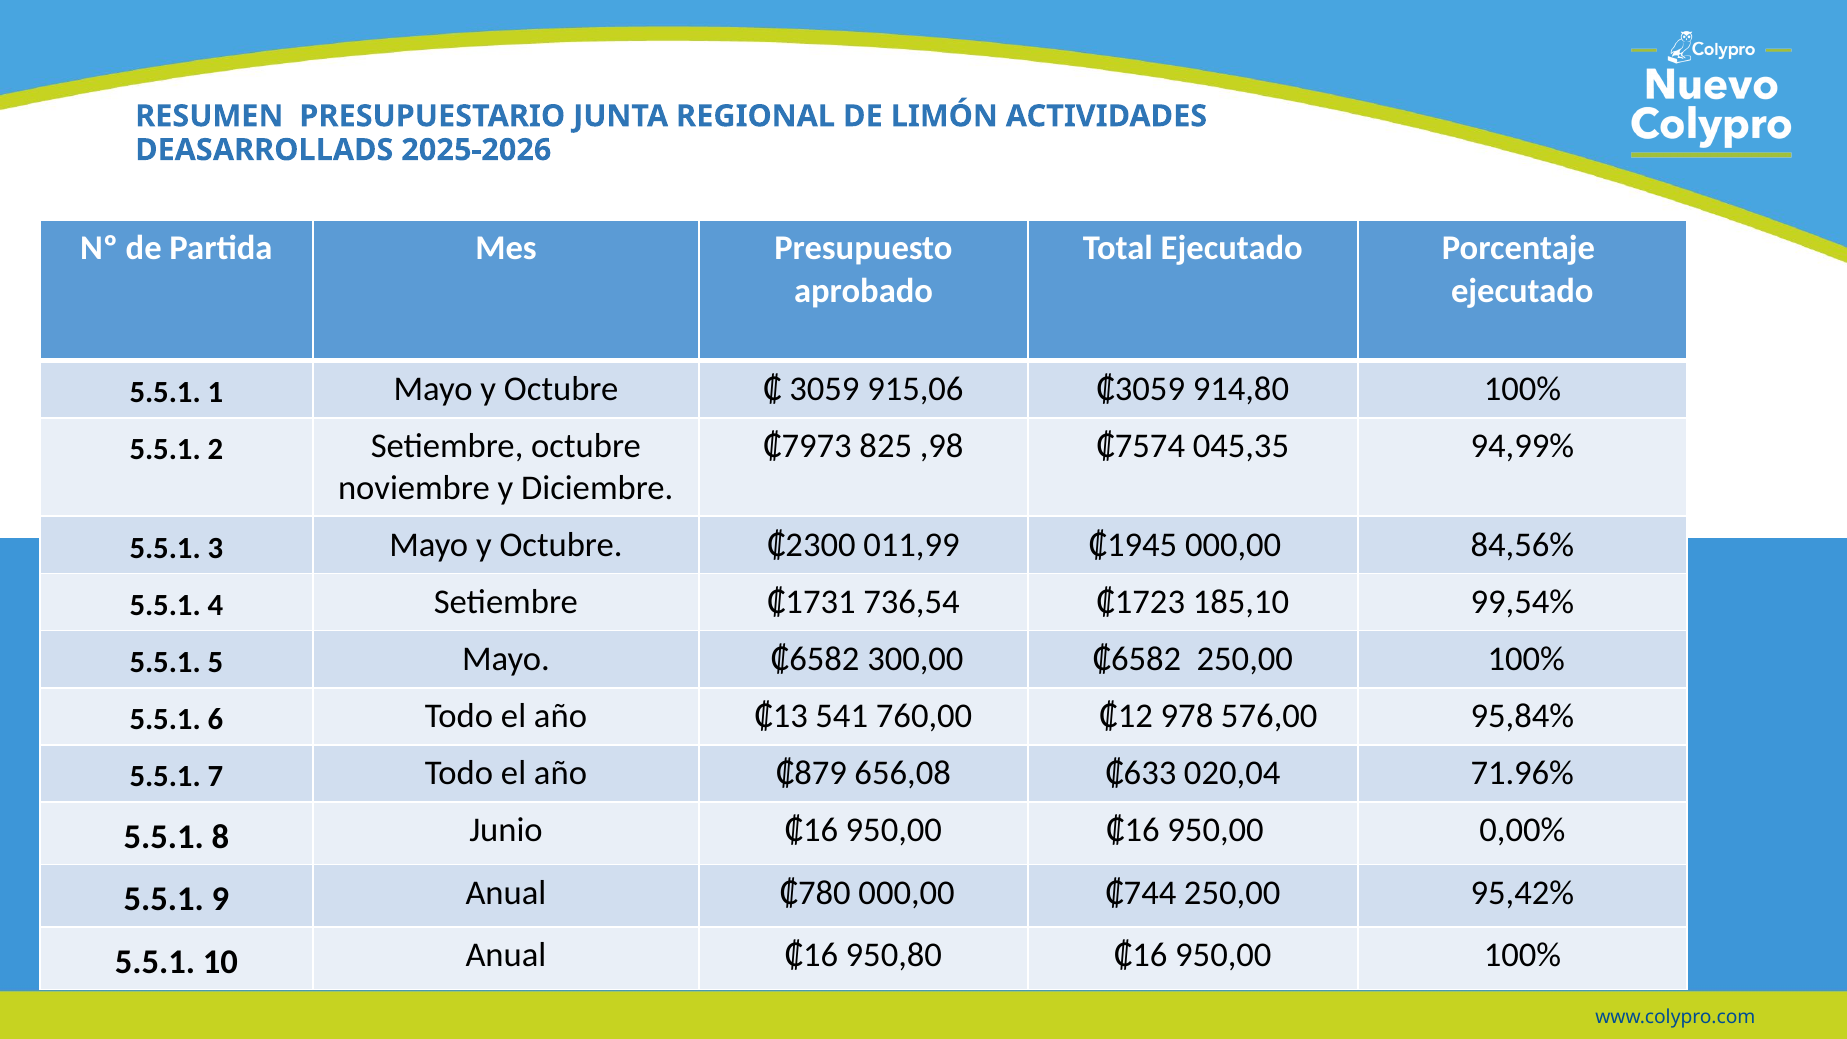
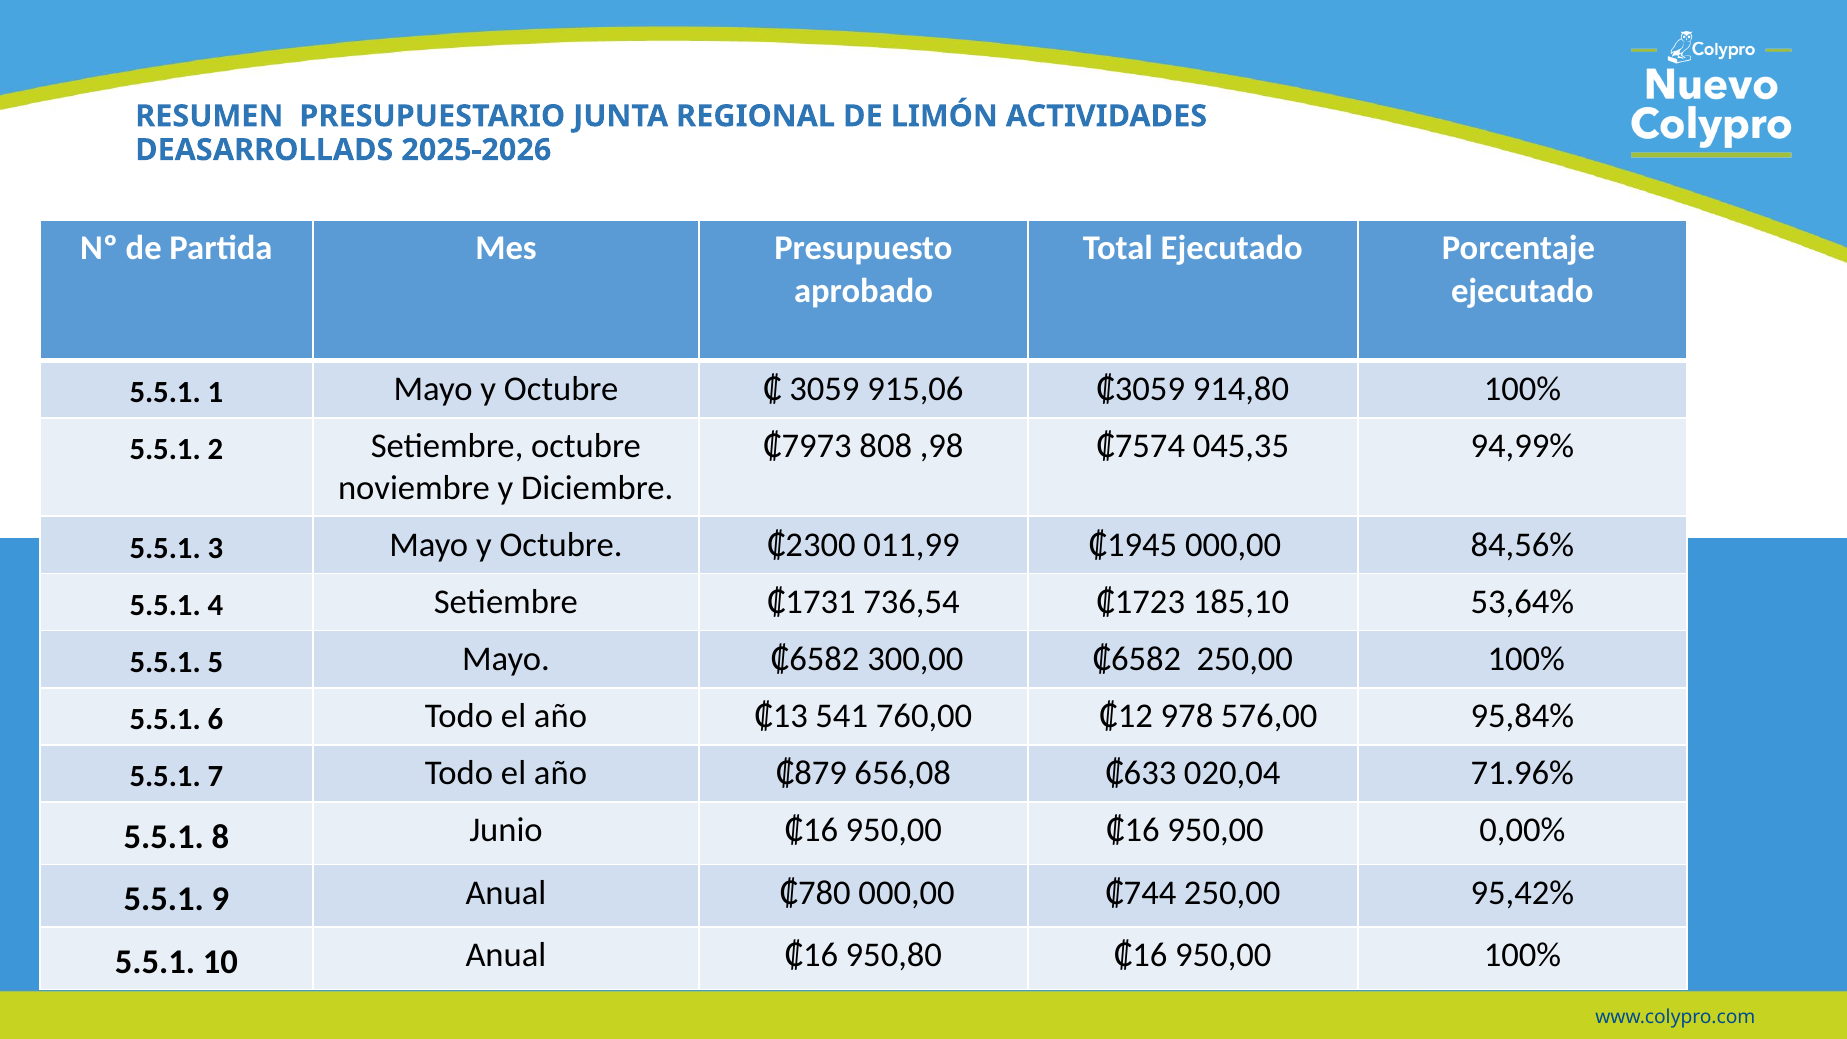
825: 825 -> 808
99,54%: 99,54% -> 53,64%
